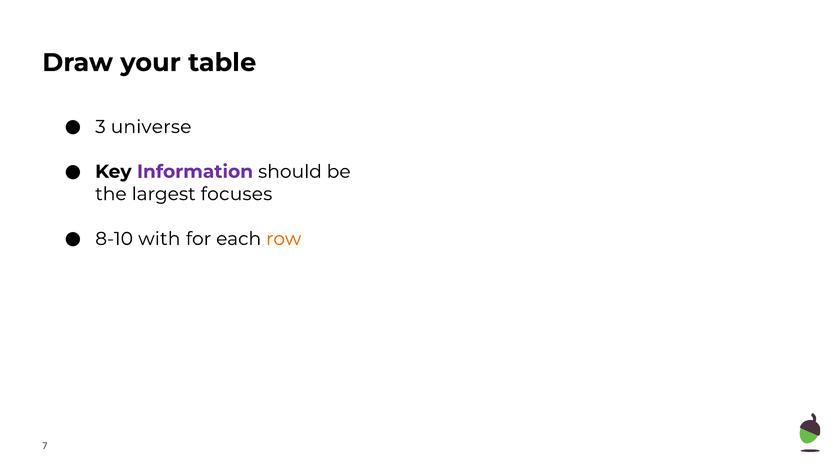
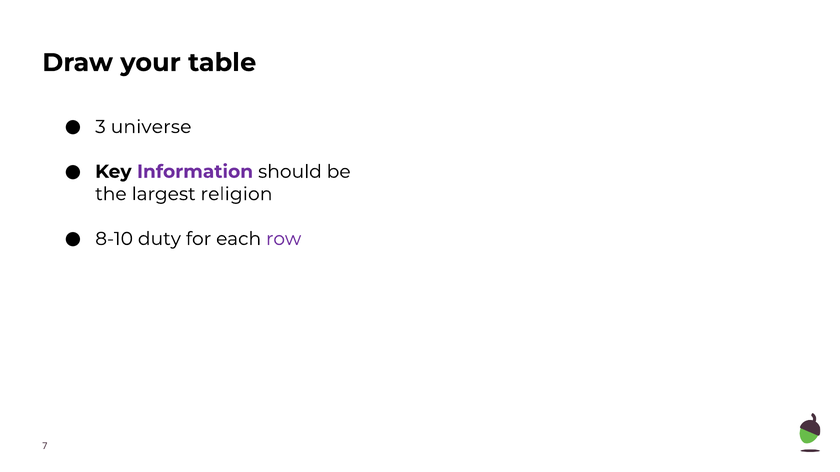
focuses: focuses -> religion
with: with -> duty
row colour: orange -> purple
